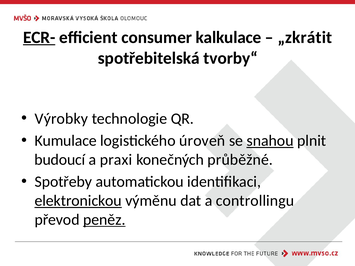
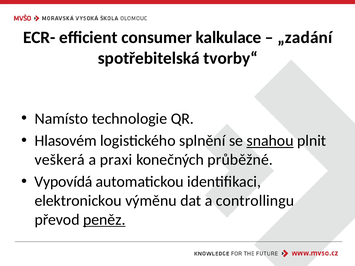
ECR- underline: present -> none
„zkrátit: „zkrátit -> „zadání
Výrobky: Výrobky -> Namísto
Kumulace: Kumulace -> Hlasovém
úroveň: úroveň -> splnění
budoucí: budoucí -> veškerá
Spotřeby: Spotřeby -> Vypovídá
elektronickou underline: present -> none
